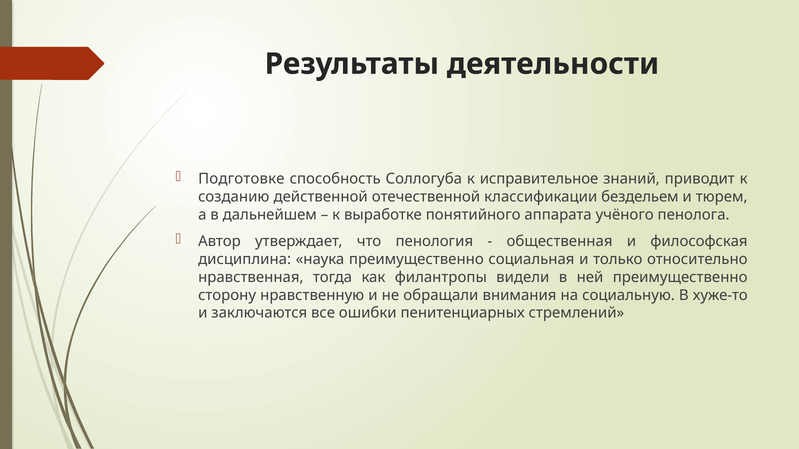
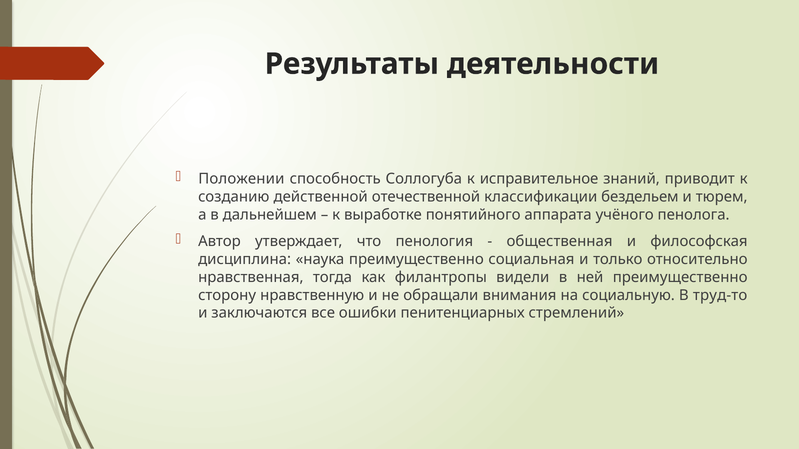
Подготовке: Подготовке -> Положении
хуже-то: хуже-то -> труд-то
